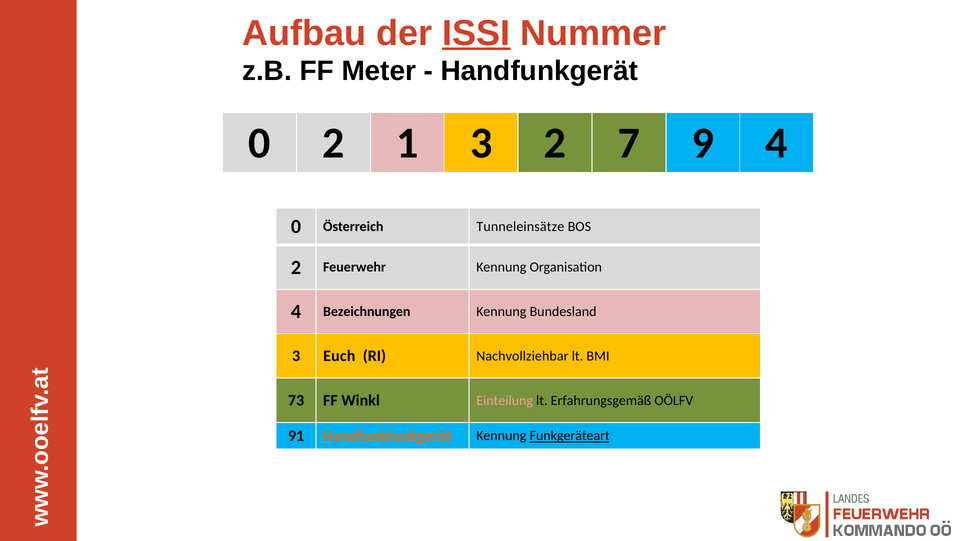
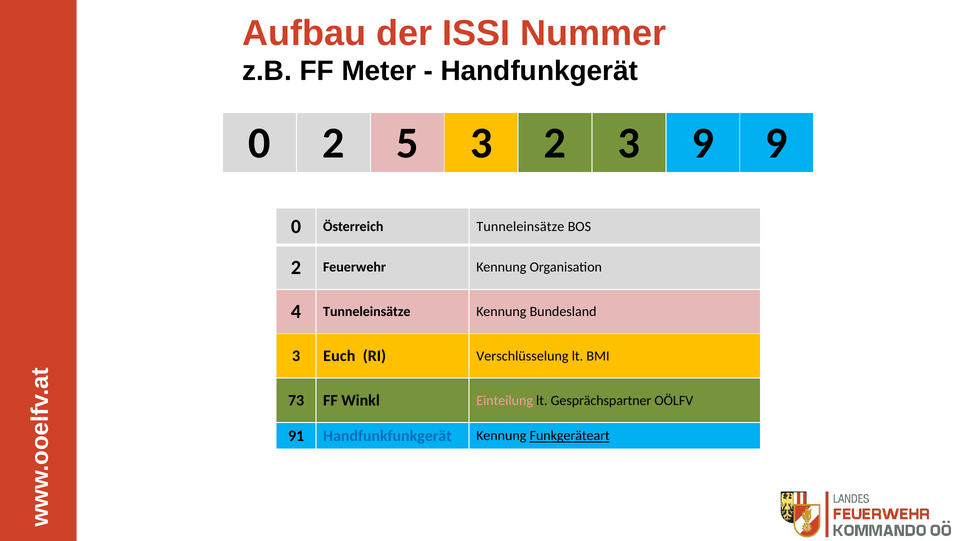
ISSI underline: present -> none
1: 1 -> 5
2 7: 7 -> 3
9 4: 4 -> 9
4 Bezeichnungen: Bezeichnungen -> Tunneleinsätze
Nachvollziehbar: Nachvollziehbar -> Verschlüsselung
Erfahrungsgemäß: Erfahrungsgemäß -> Gesprächspartner
Handfunkfunkgerät colour: orange -> blue
